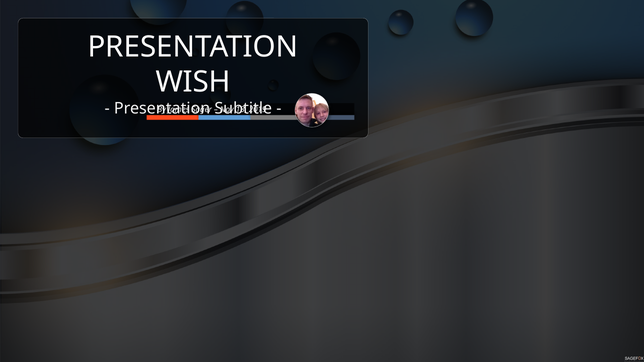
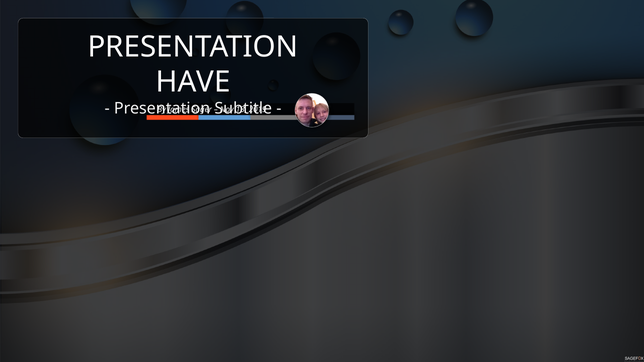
WISH: WISH -> HAVE
